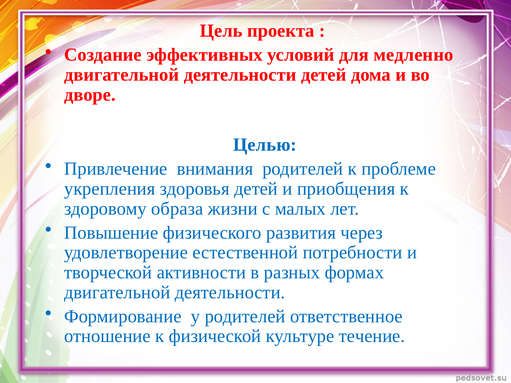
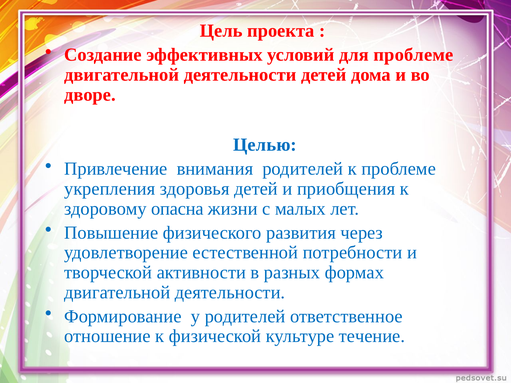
для медленно: медленно -> проблеме
образа: образа -> опасна
